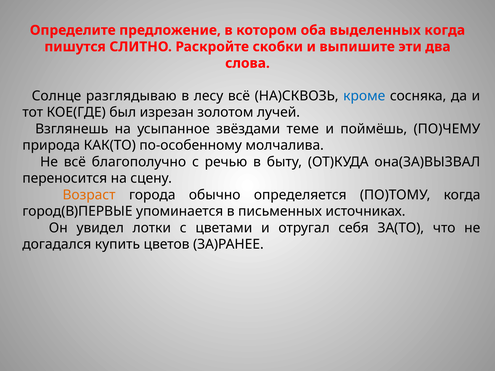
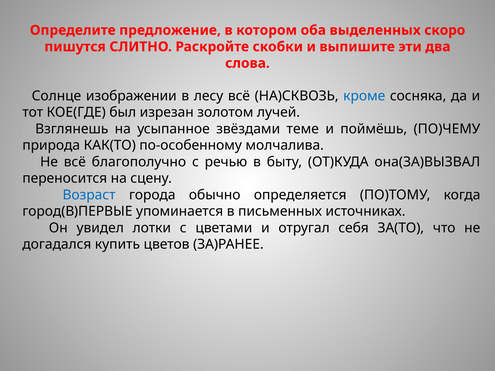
выделенных когда: когда -> скоро
разглядываю: разглядываю -> изображении
Возраст colour: orange -> blue
